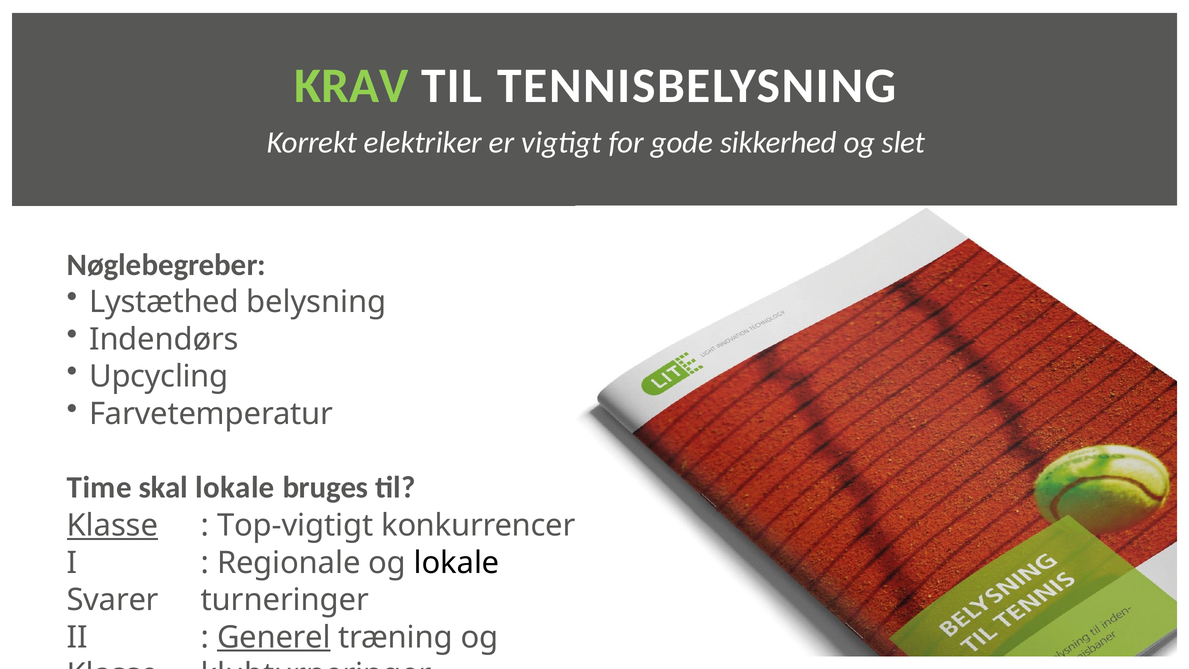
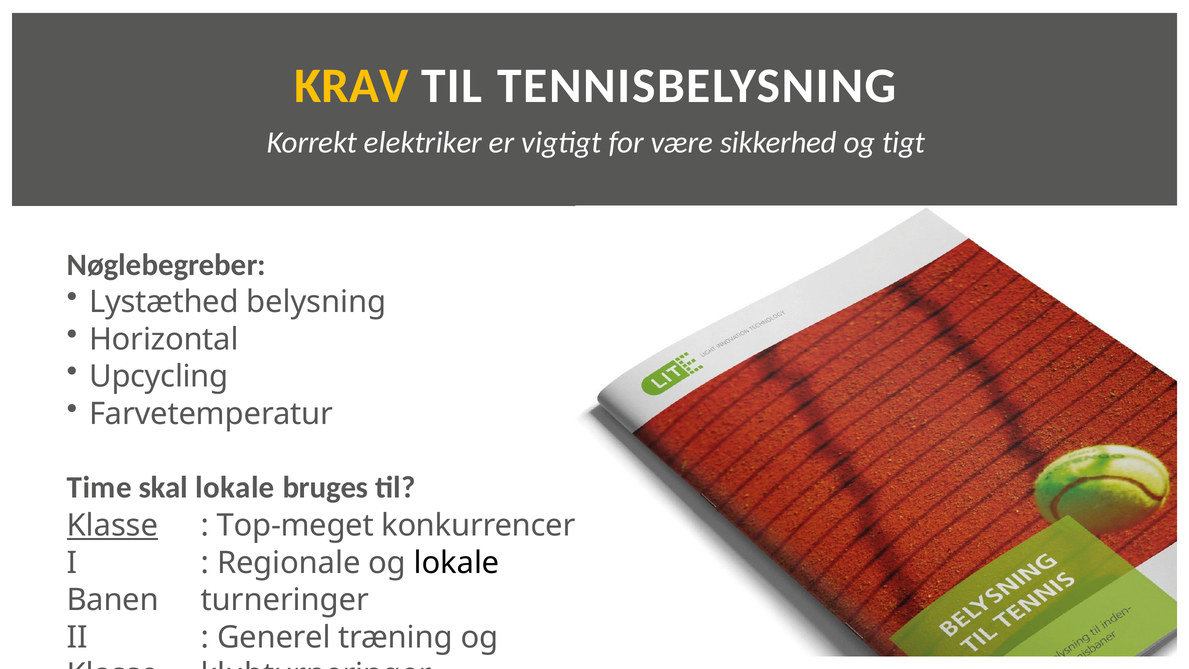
KRAV colour: light green -> yellow
gode: gode -> være
slet: slet -> tigt
Indendørs: Indendørs -> Horizontal
Top-vigtigt: Top-vigtigt -> Top-meget
Svarer: Svarer -> Banen
Generel underline: present -> none
